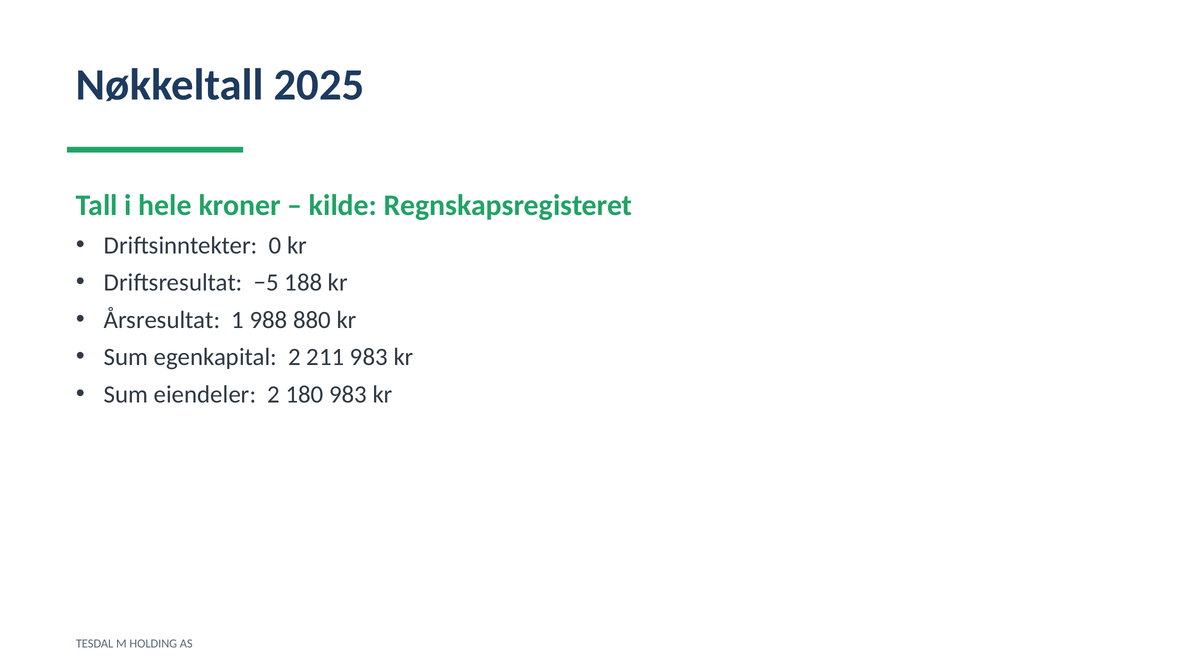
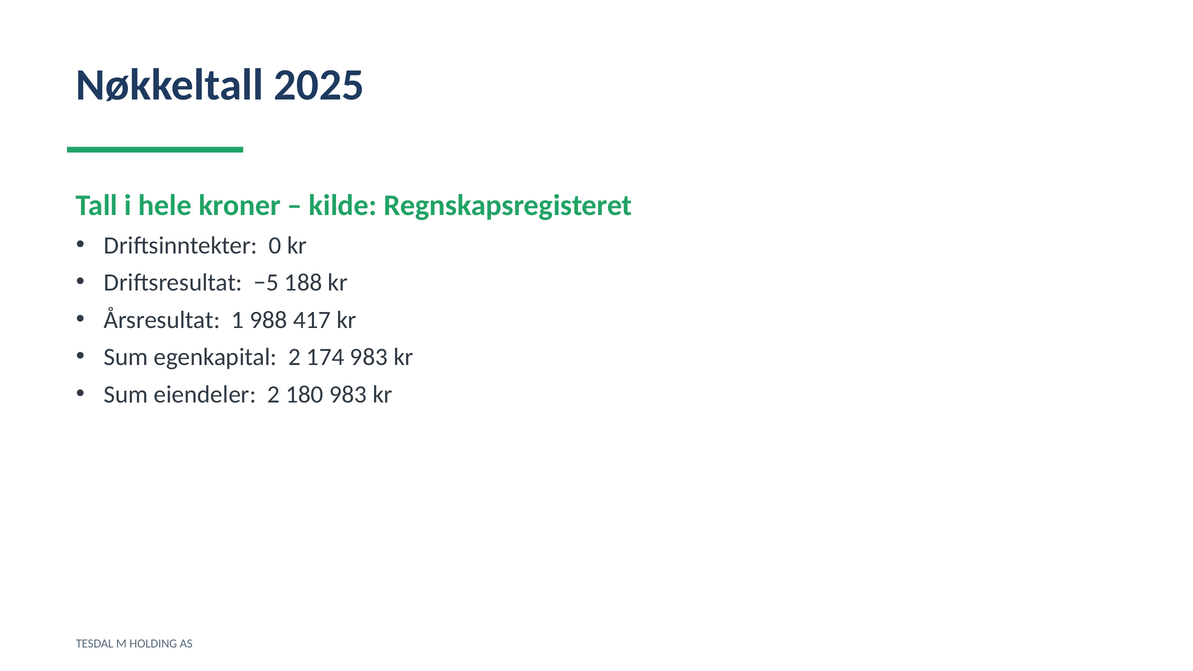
880: 880 -> 417
211: 211 -> 174
